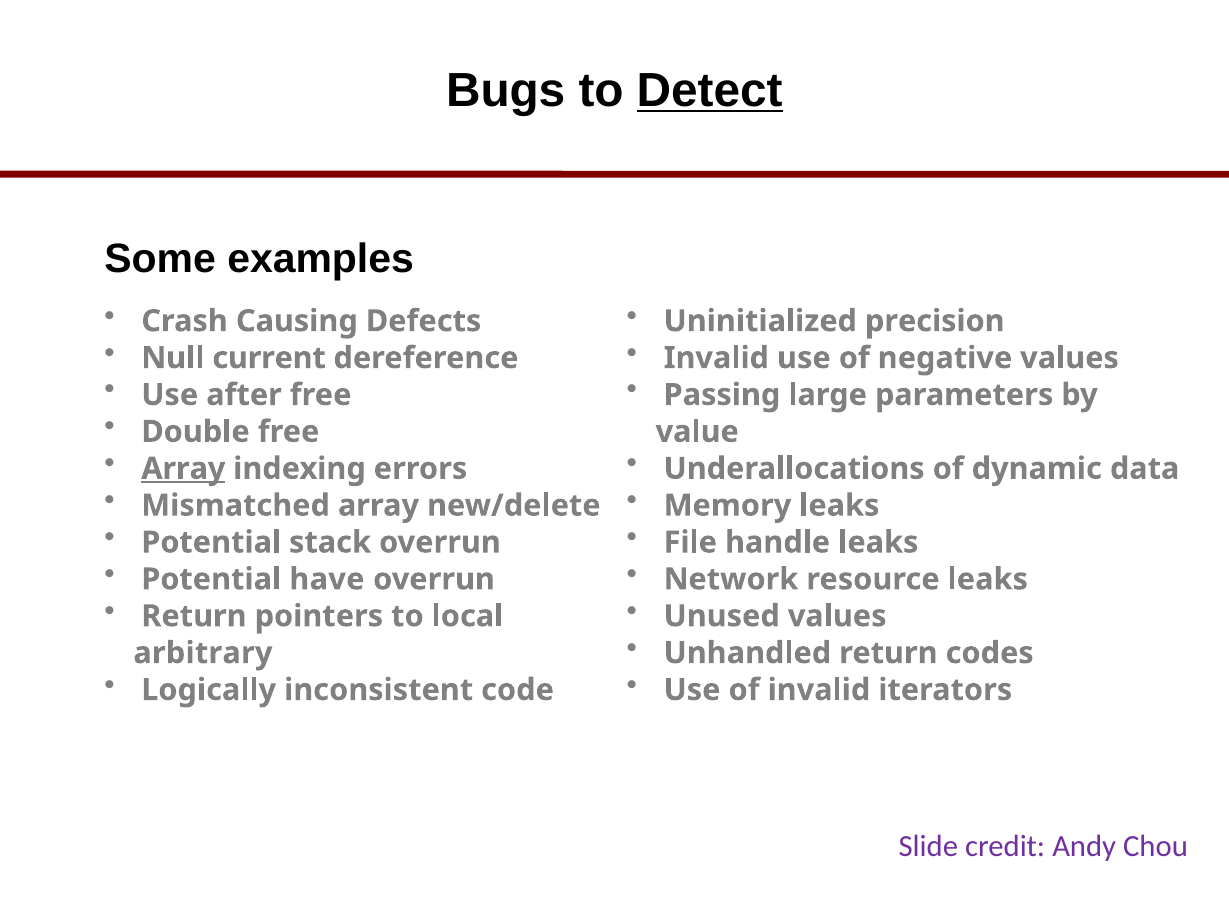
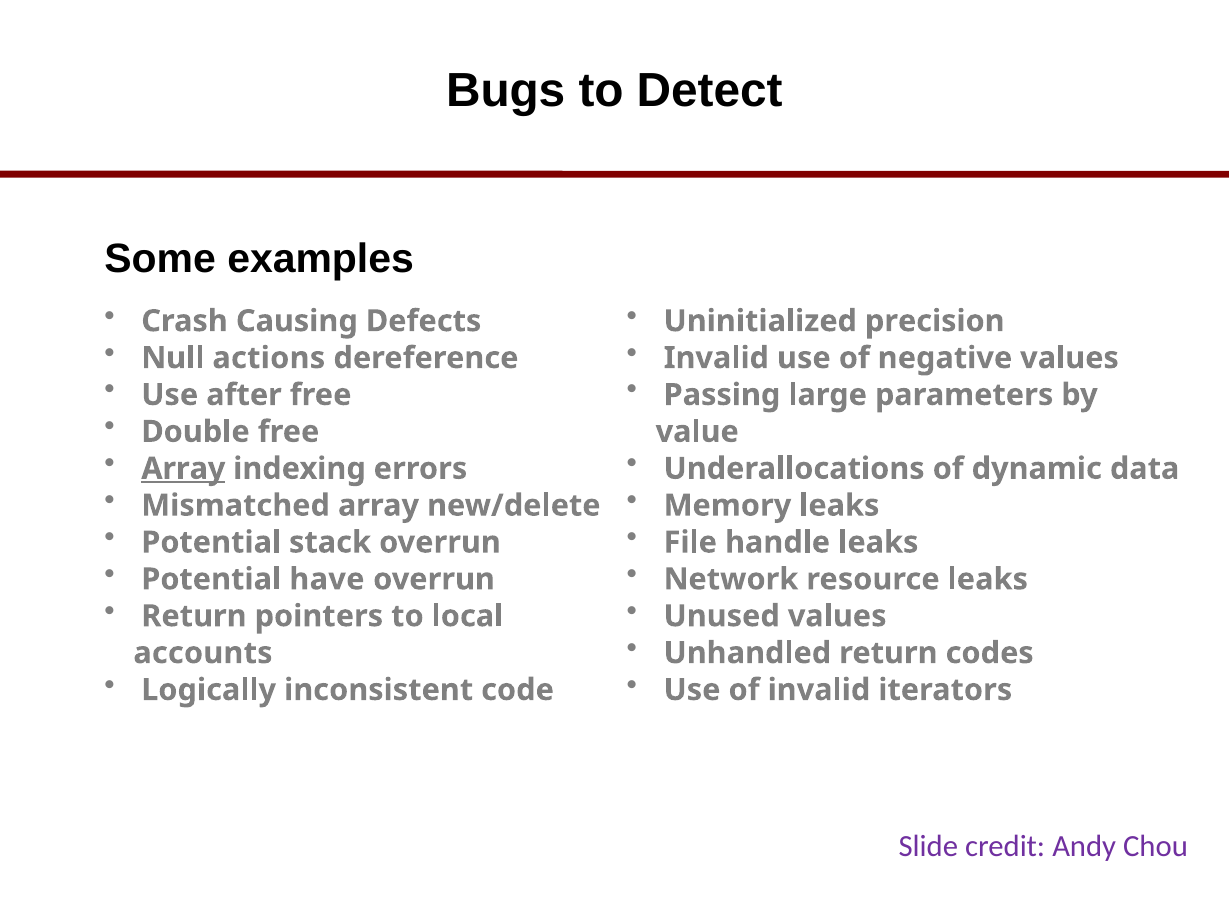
Detect underline: present -> none
current: current -> actions
arbitrary: arbitrary -> accounts
